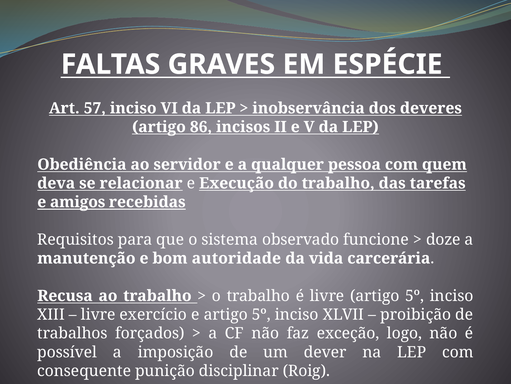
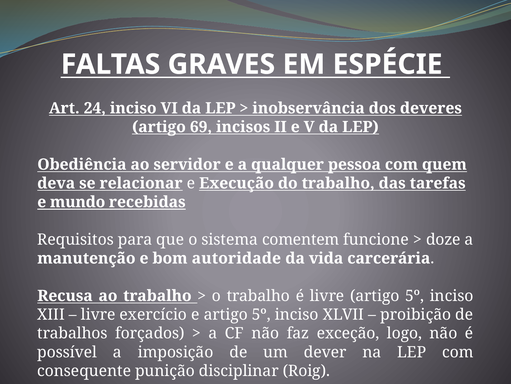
57: 57 -> 24
86: 86 -> 69
amigos: amigos -> mundo
observado: observado -> comentem
